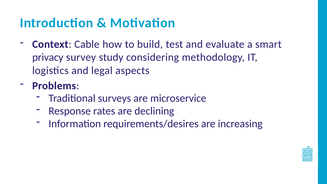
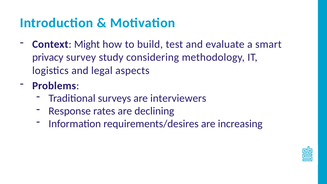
Cable: Cable -> Might
microservice: microservice -> interviewers
